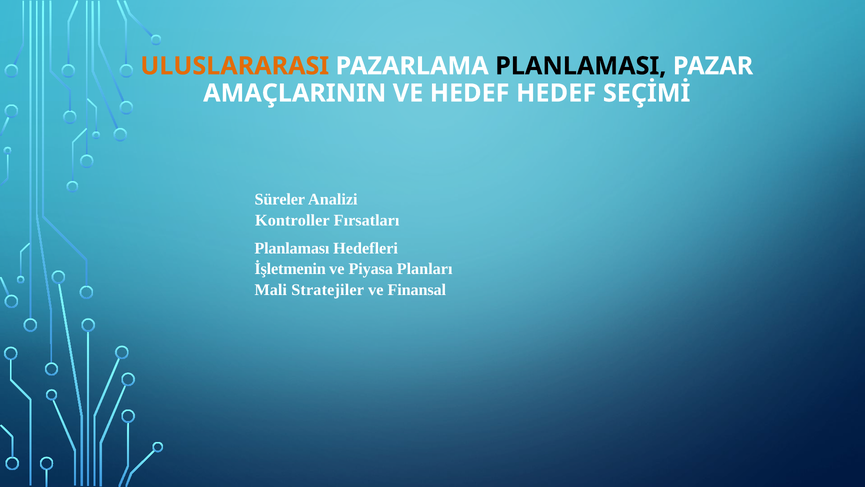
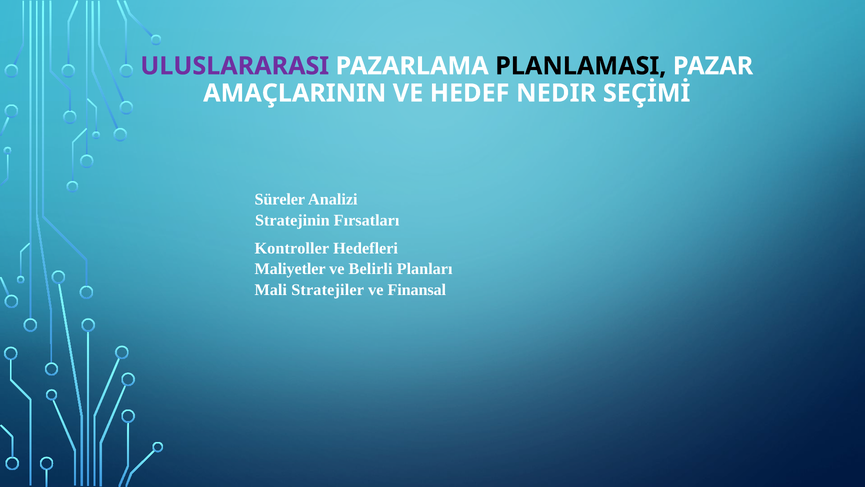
ULUSLARARASI colour: orange -> purple
HEDEF HEDEF: HEDEF -> NEDIR
Kontroller: Kontroller -> Stratejinin
Planlaması: Planlaması -> Kontroller
İşletmenin: İşletmenin -> Maliyetler
Piyasa: Piyasa -> Belirli
